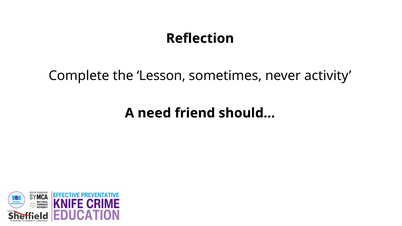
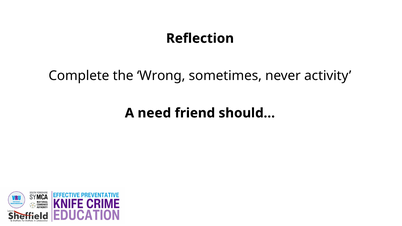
Lesson: Lesson -> Wrong
